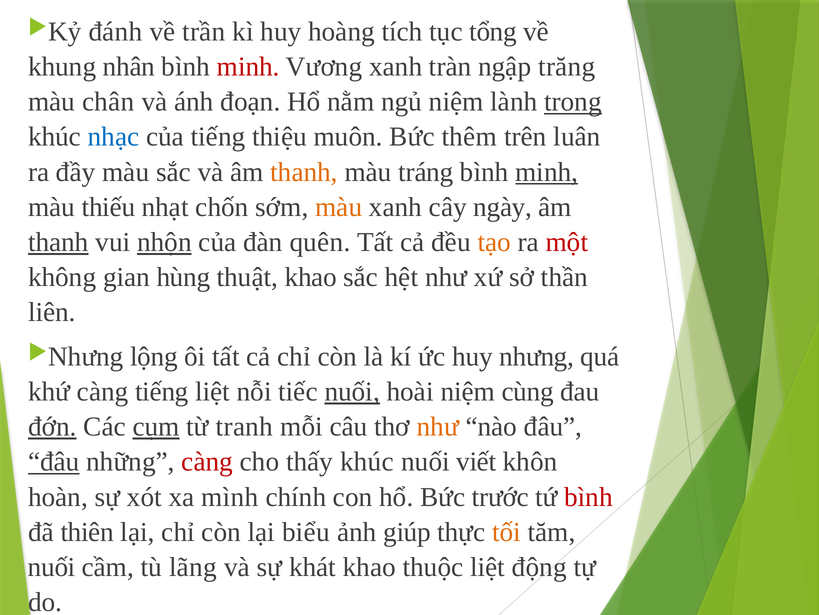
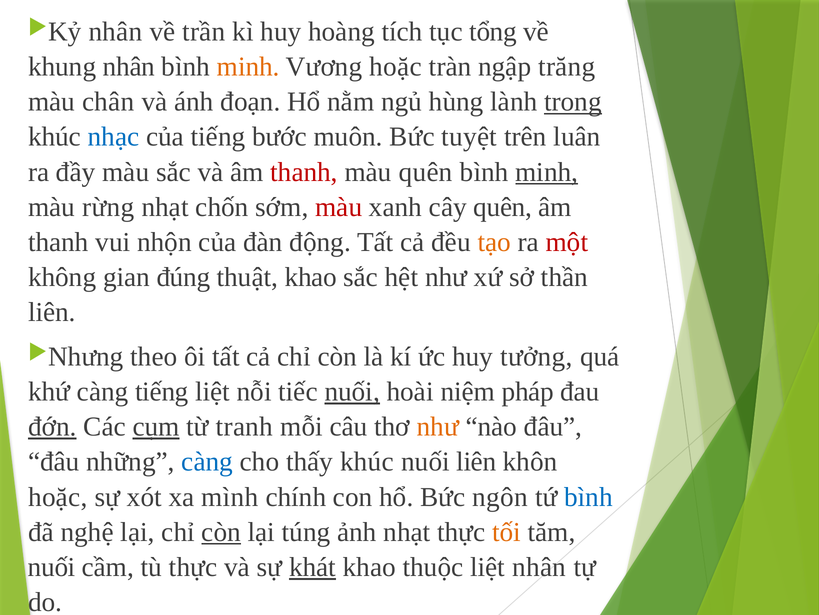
đánh at (115, 32): đánh -> nhân
minh at (248, 67) colour: red -> orange
Vương xanh: xanh -> hoặc
ngủ niệm: niệm -> hùng
thiệu: thiệu -> bước
thêm: thêm -> tuyệt
thanh at (304, 172) colour: orange -> red
màu tráng: tráng -> quên
thiếu: thiếu -> rừng
màu at (339, 207) colour: orange -> red
cây ngày: ngày -> quên
thanh at (58, 242) underline: present -> none
nhộn underline: present -> none
quên: quên -> động
hùng: hùng -> đúng
lộng: lộng -> theo
nhưng: nhưng -> tưởng
cùng: cùng -> pháp
đâu at (54, 461) underline: present -> none
càng at (207, 461) colour: red -> blue
nuối viết: viết -> liên
hoàn at (58, 496): hoàn -> hoặc
trước: trước -> ngôn
bình at (588, 496) colour: red -> blue
thiên: thiên -> nghệ
còn at (221, 531) underline: none -> present
biểu: biểu -> túng
ảnh giúp: giúp -> nhạt
tù lãng: lãng -> thực
khát at (313, 566) underline: none -> present
liệt động: động -> nhân
